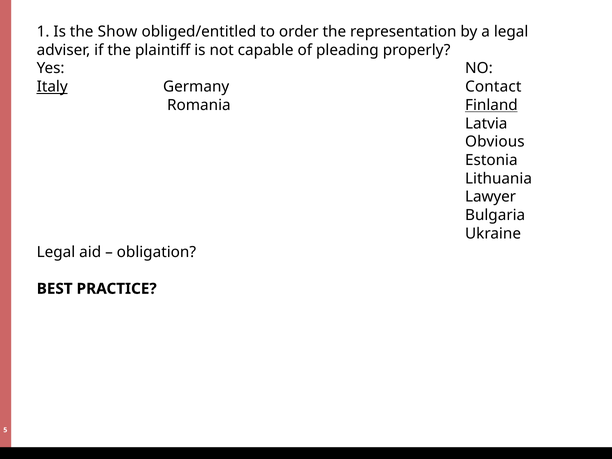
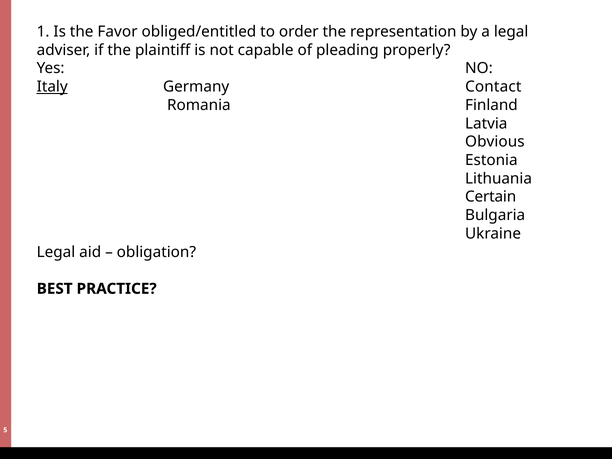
Show: Show -> Favor
Finland underline: present -> none
Lawyer: Lawyer -> Certain
